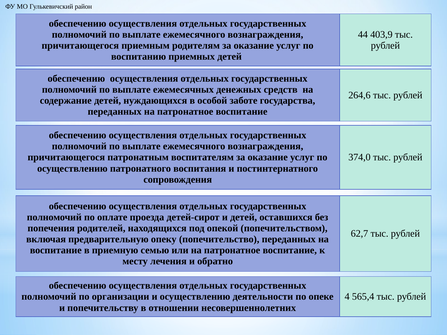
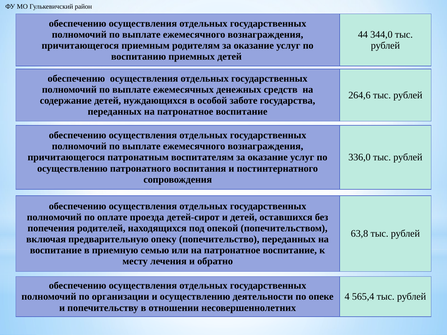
403,9: 403,9 -> 344,0
374,0: 374,0 -> 336,0
62,7: 62,7 -> 63,8
